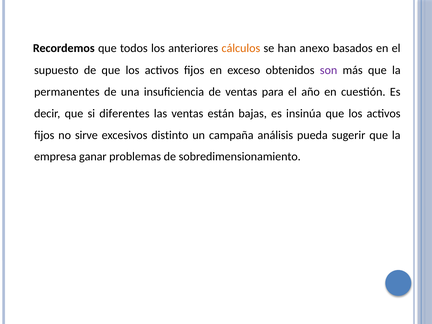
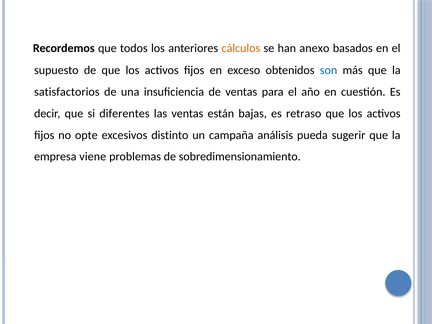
son colour: purple -> blue
permanentes: permanentes -> satisfactorios
insinúa: insinúa -> retraso
sirve: sirve -> opte
ganar: ganar -> viene
